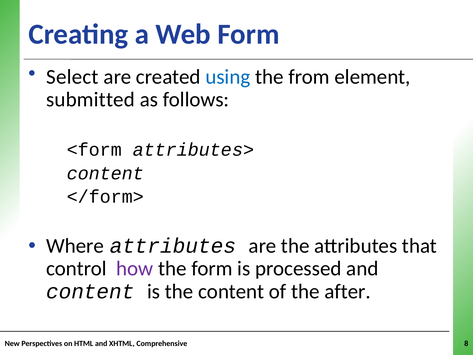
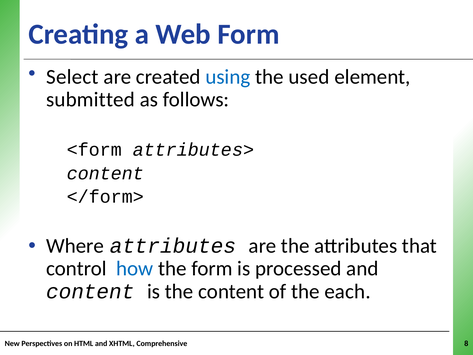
from: from -> used
how colour: purple -> blue
after: after -> each
